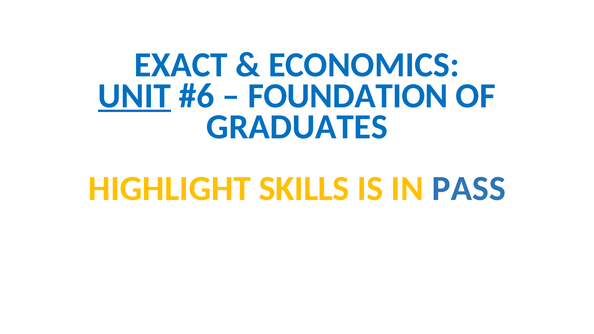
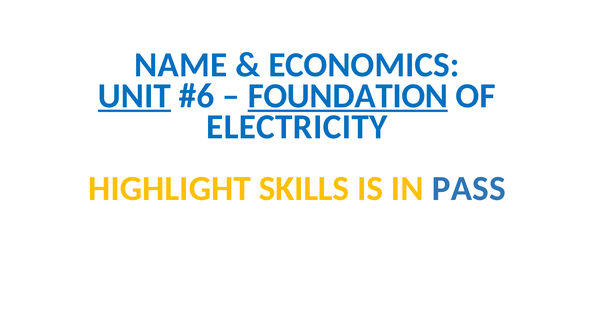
EXACT: EXACT -> NAME
FOUNDATION underline: none -> present
GRADUATES: GRADUATES -> ELECTRICITY
